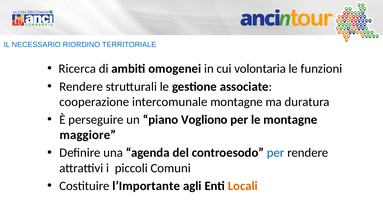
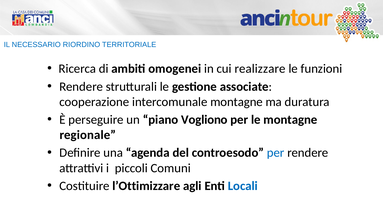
volontaria: volontaria -> realizzare
maggiore: maggiore -> regionale
l’Importante: l’Importante -> l’Ottimizzare
Locali colour: orange -> blue
